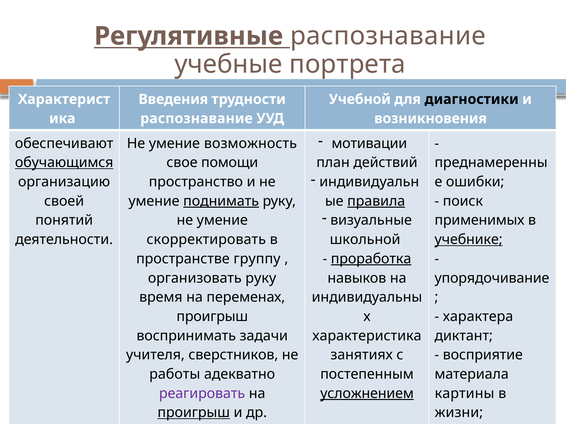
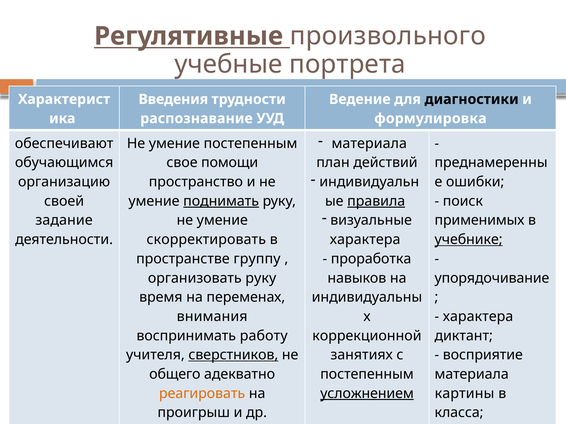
Регулятивные распознавание: распознавание -> произвольного
Учебной: Учебной -> Ведение
возникновения: возникновения -> формулировка
мотивации at (369, 144): мотивации -> материала
умение возможность: возможность -> постепенным
обучающимся underline: present -> none
понятий: понятий -> задание
школьной at (365, 240): школьной -> характера
проработка underline: present -> none
проигрыш at (212, 317): проигрыш -> внимания
задачи: задачи -> работу
характеристика: характеристика -> коррекционной
сверстников underline: none -> present
работы: работы -> общего
реагировать colour: purple -> orange
проигрыш at (194, 413) underline: present -> none
жизни: жизни -> класса
